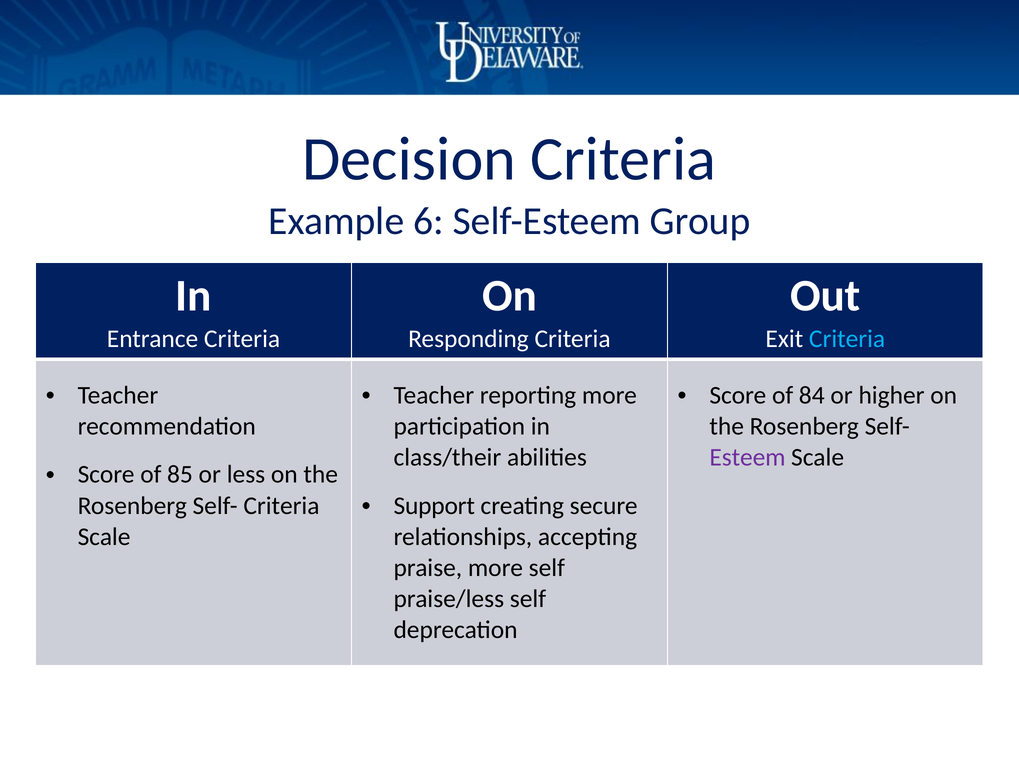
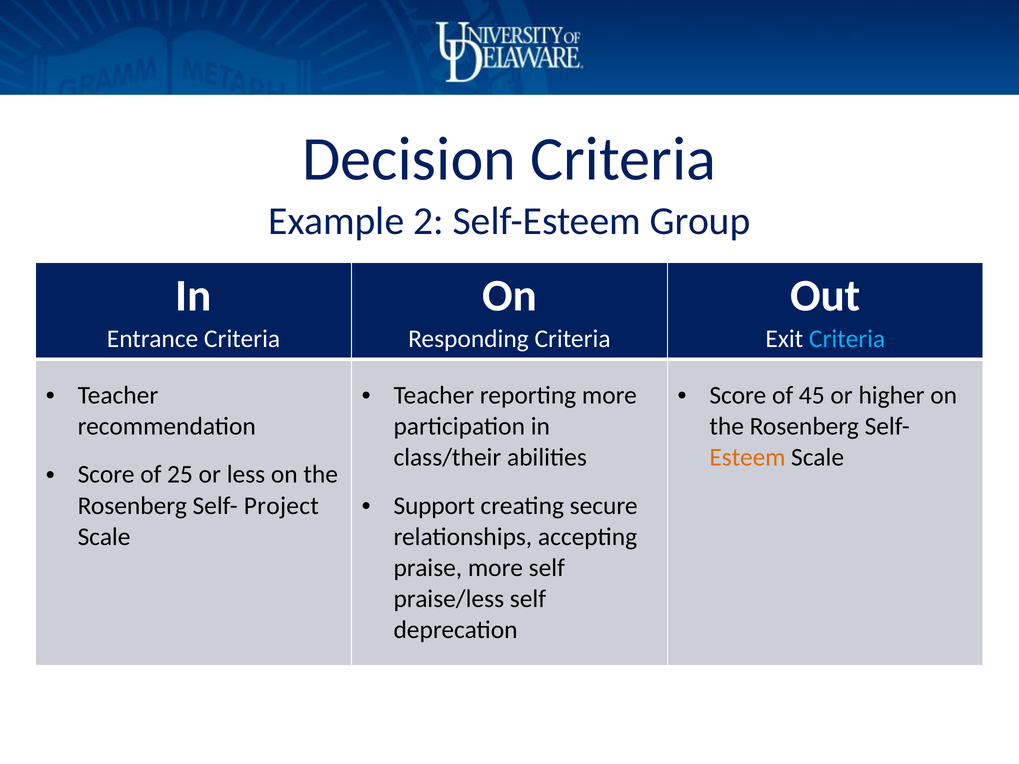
6: 6 -> 2
84: 84 -> 45
Esteem colour: purple -> orange
85: 85 -> 25
Self- Criteria: Criteria -> Project
